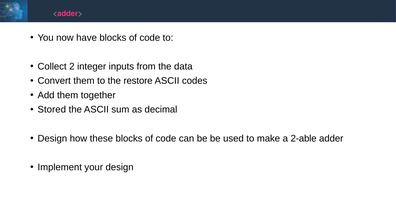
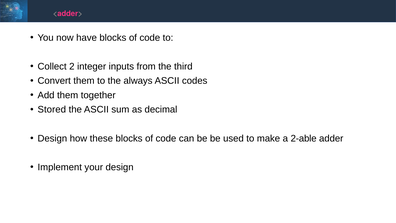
data: data -> third
restore: restore -> always
